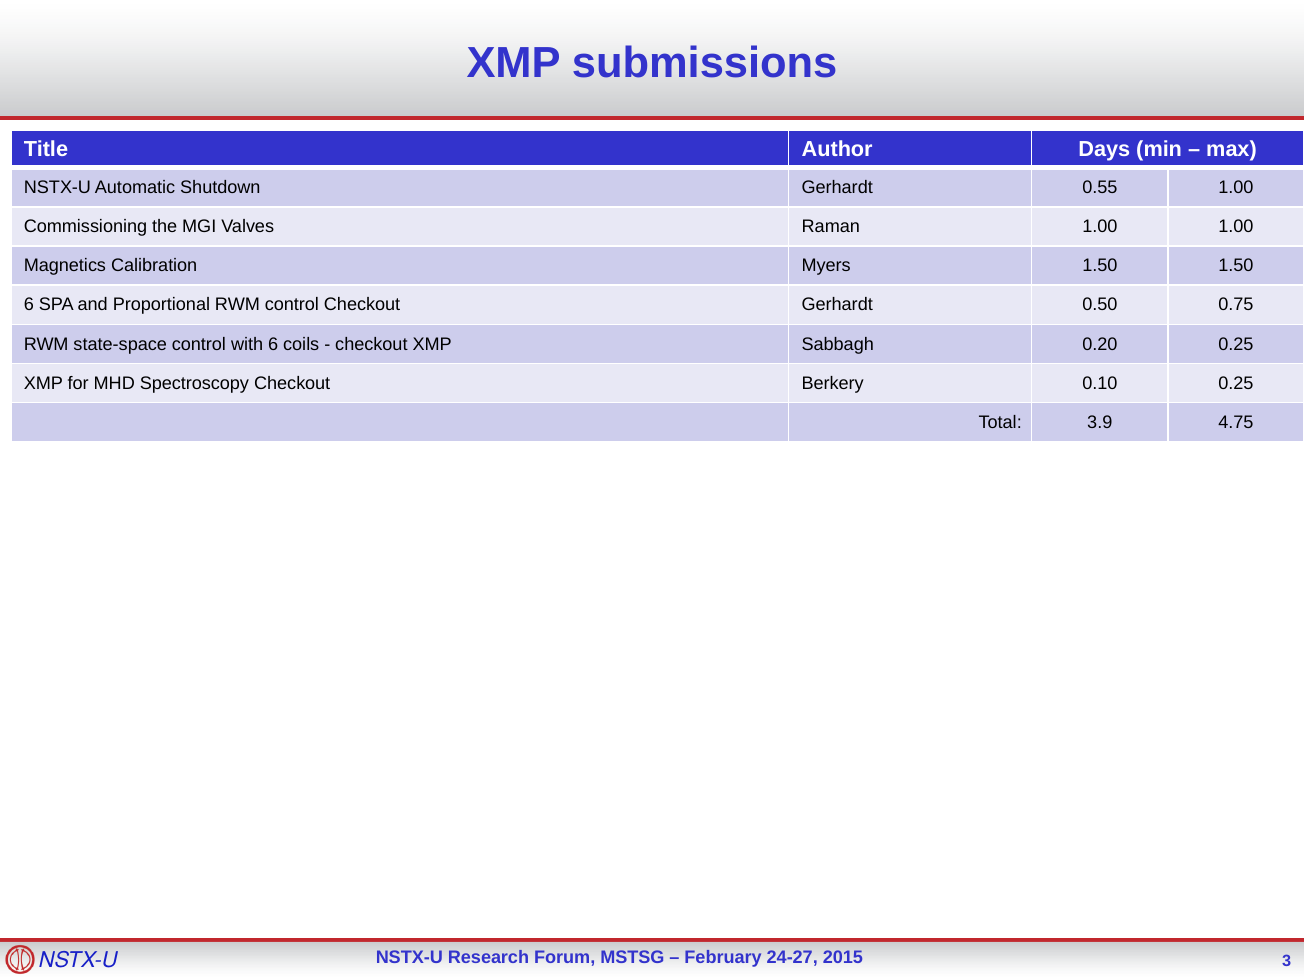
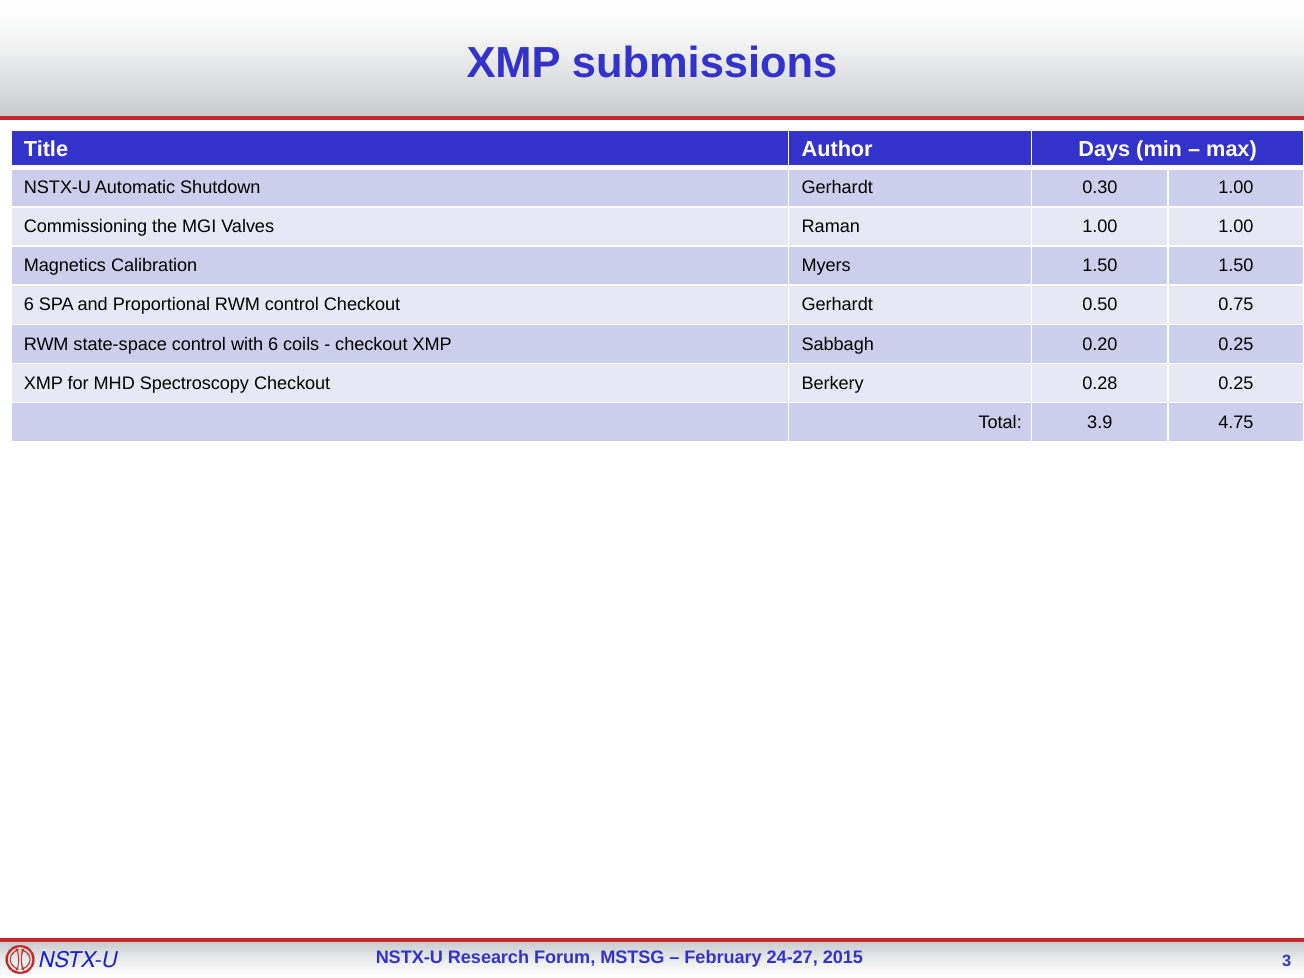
0.55: 0.55 -> 0.30
0.10: 0.10 -> 0.28
